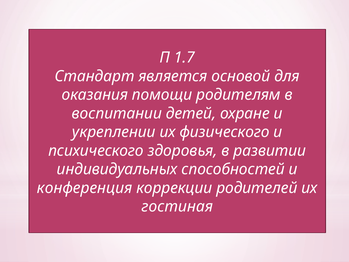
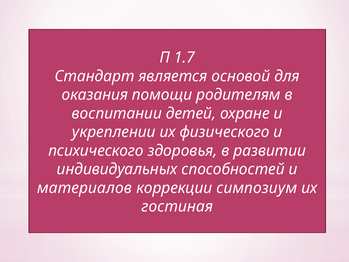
конференция: конференция -> материалов
родителей: родителей -> симпозиум
